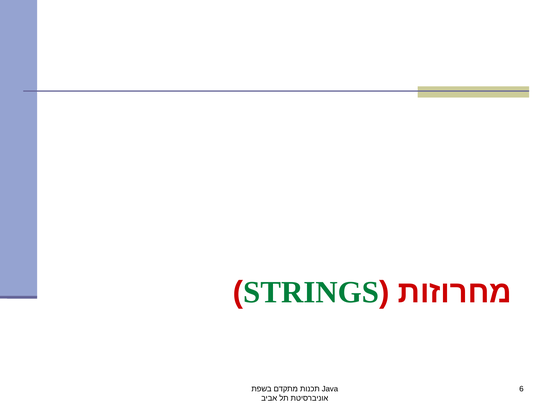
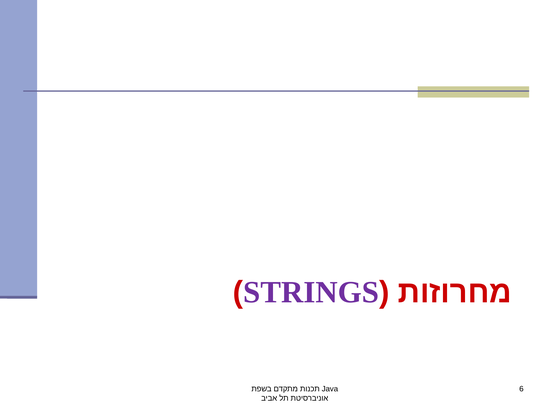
STRINGS colour: green -> purple
